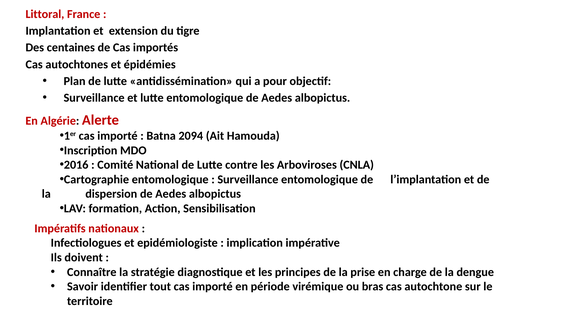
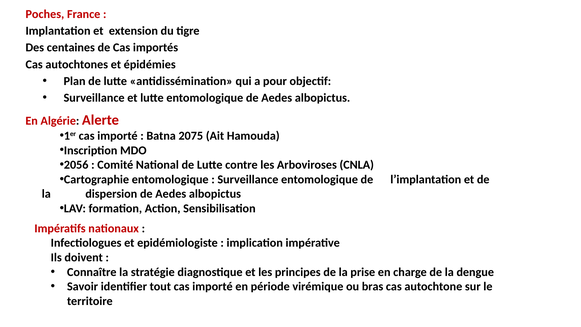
Littoral: Littoral -> Poches
2094: 2094 -> 2075
2016: 2016 -> 2056
